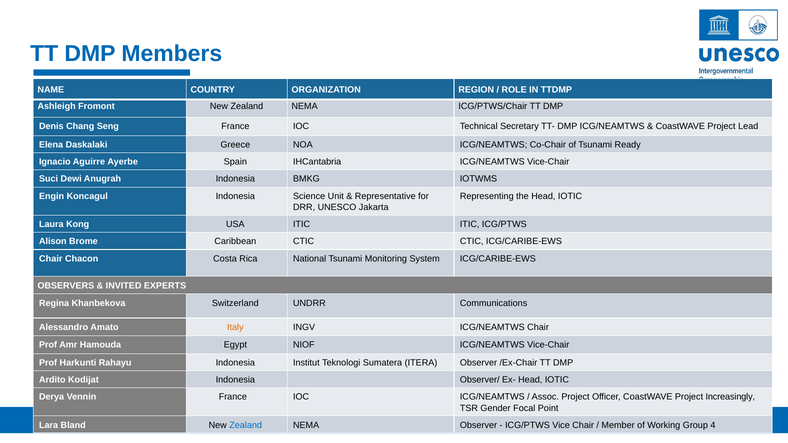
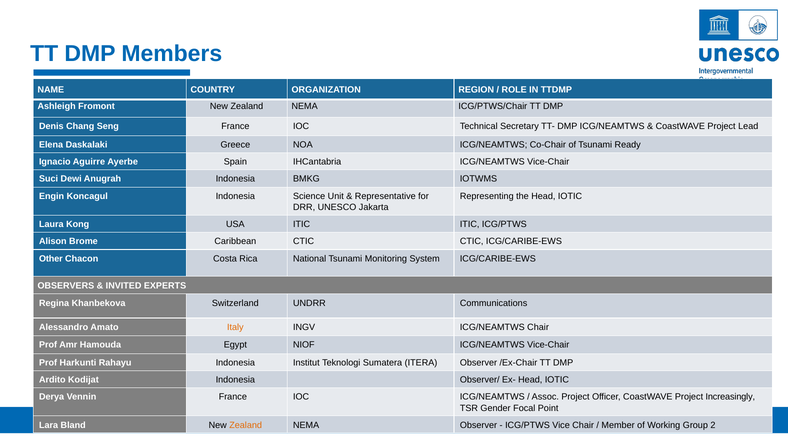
Chair at (51, 259): Chair -> Other
Zealand at (246, 425) colour: blue -> orange
4: 4 -> 2
